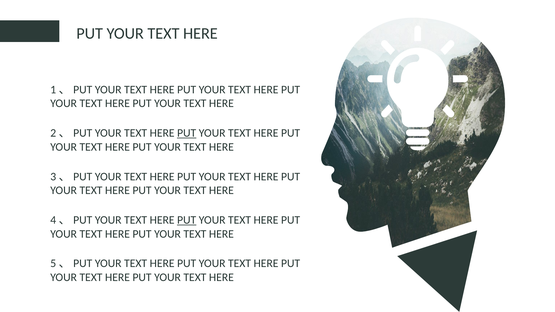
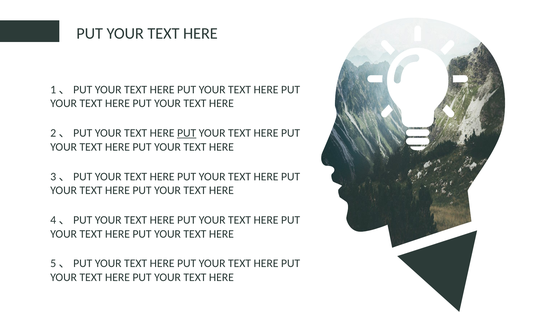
PUT at (187, 220) underline: present -> none
